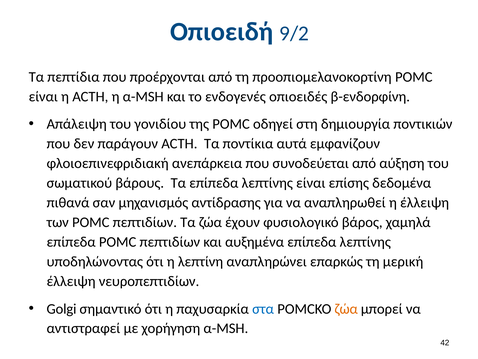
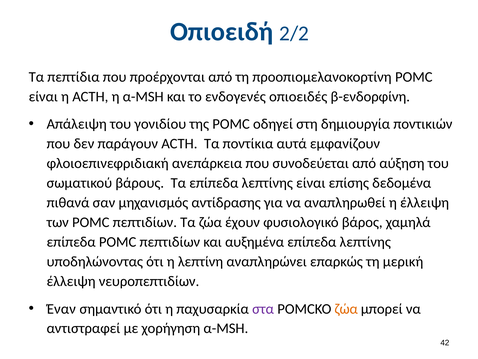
9/2: 9/2 -> 2/2
Golgi: Golgi -> Έναν
στα colour: blue -> purple
